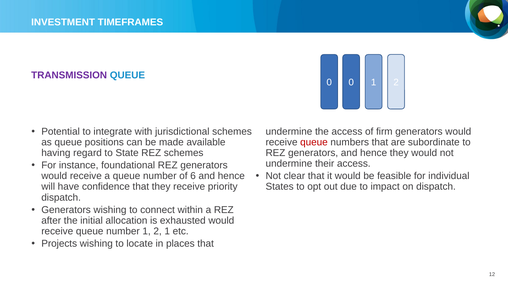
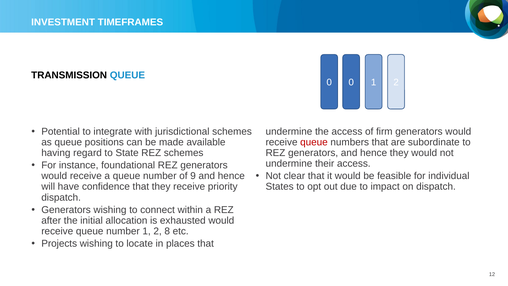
TRANSMISSION colour: purple -> black
6: 6 -> 9
2 1: 1 -> 8
